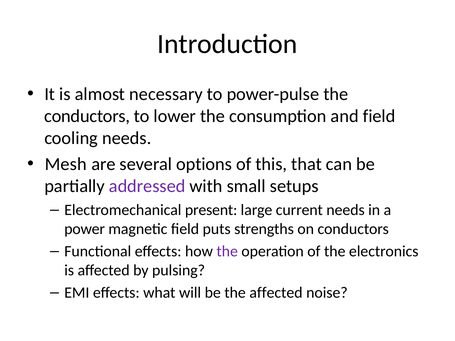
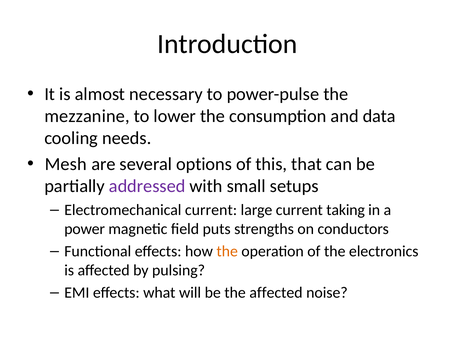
conductors at (87, 116): conductors -> mezzanine
and field: field -> data
Electromechanical present: present -> current
current needs: needs -> taking
the at (227, 252) colour: purple -> orange
